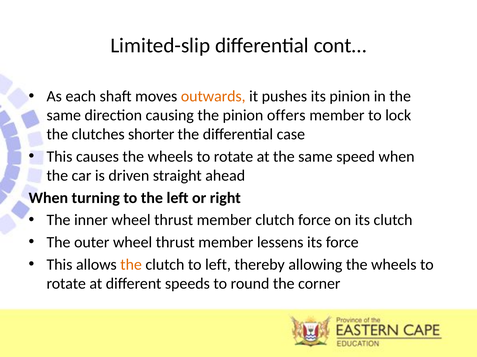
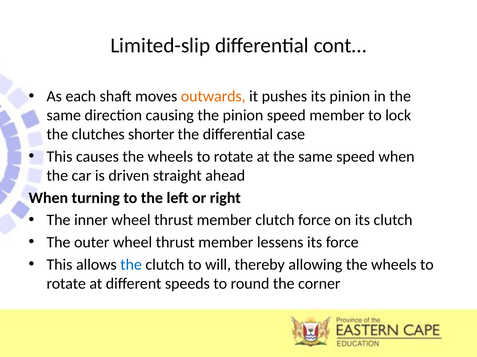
pinion offers: offers -> speed
the at (131, 265) colour: orange -> blue
to left: left -> will
